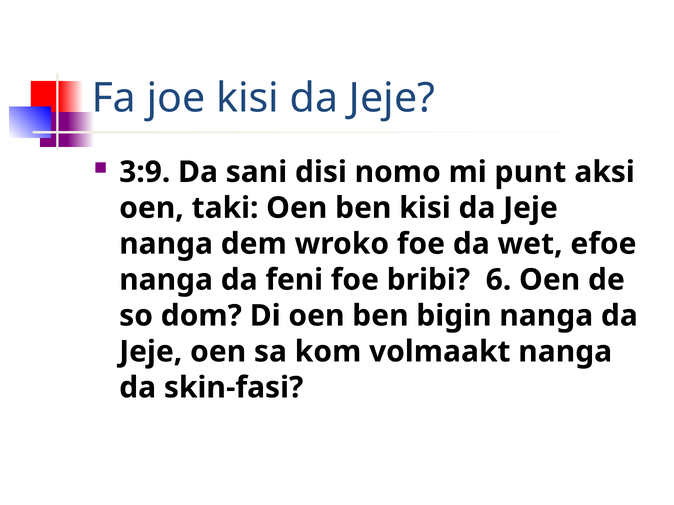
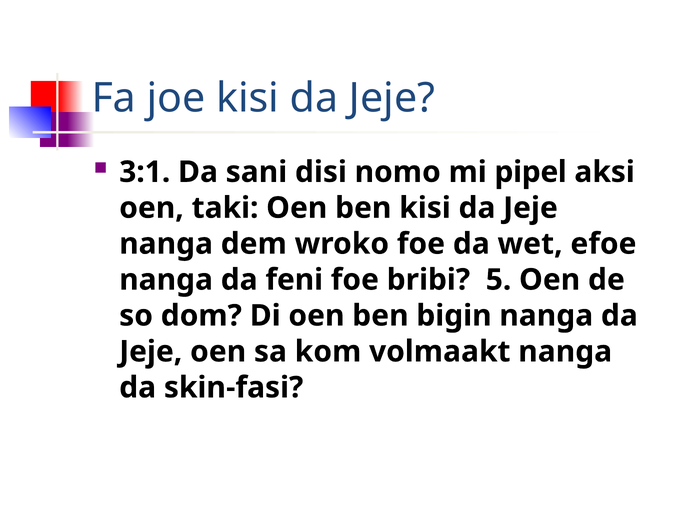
3:9: 3:9 -> 3:1
punt: punt -> pipel
6: 6 -> 5
